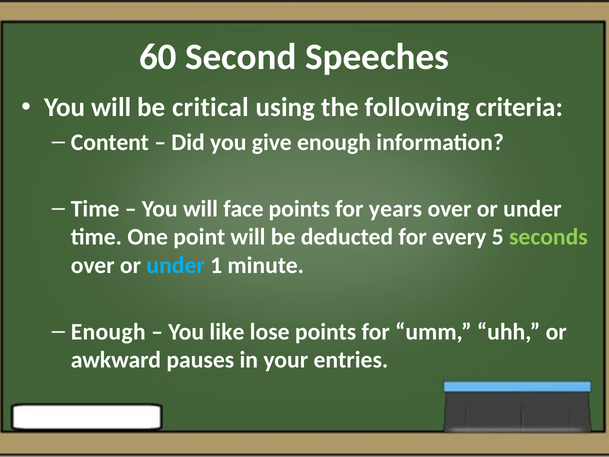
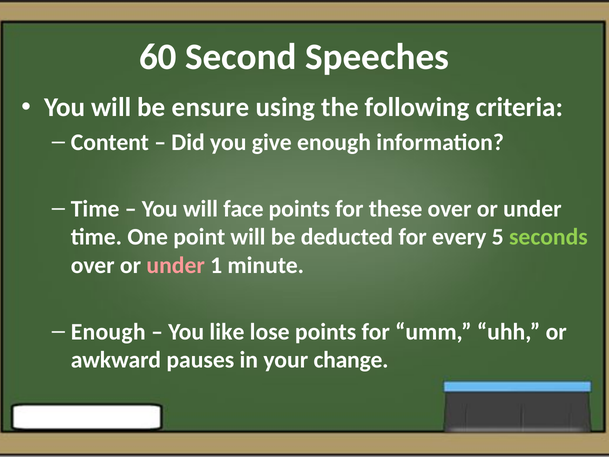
critical: critical -> ensure
years: years -> these
under at (176, 265) colour: light blue -> pink
entries: entries -> change
